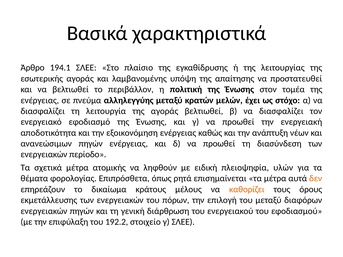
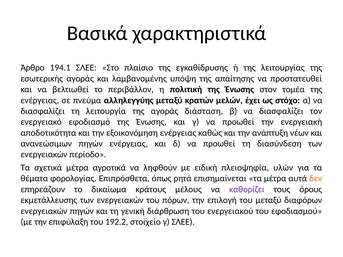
αγοράς βελτιωθεί: βελτιωθεί -> διάσταση
ατομικής: ατομικής -> αγροτικά
καθορίζει colour: orange -> purple
